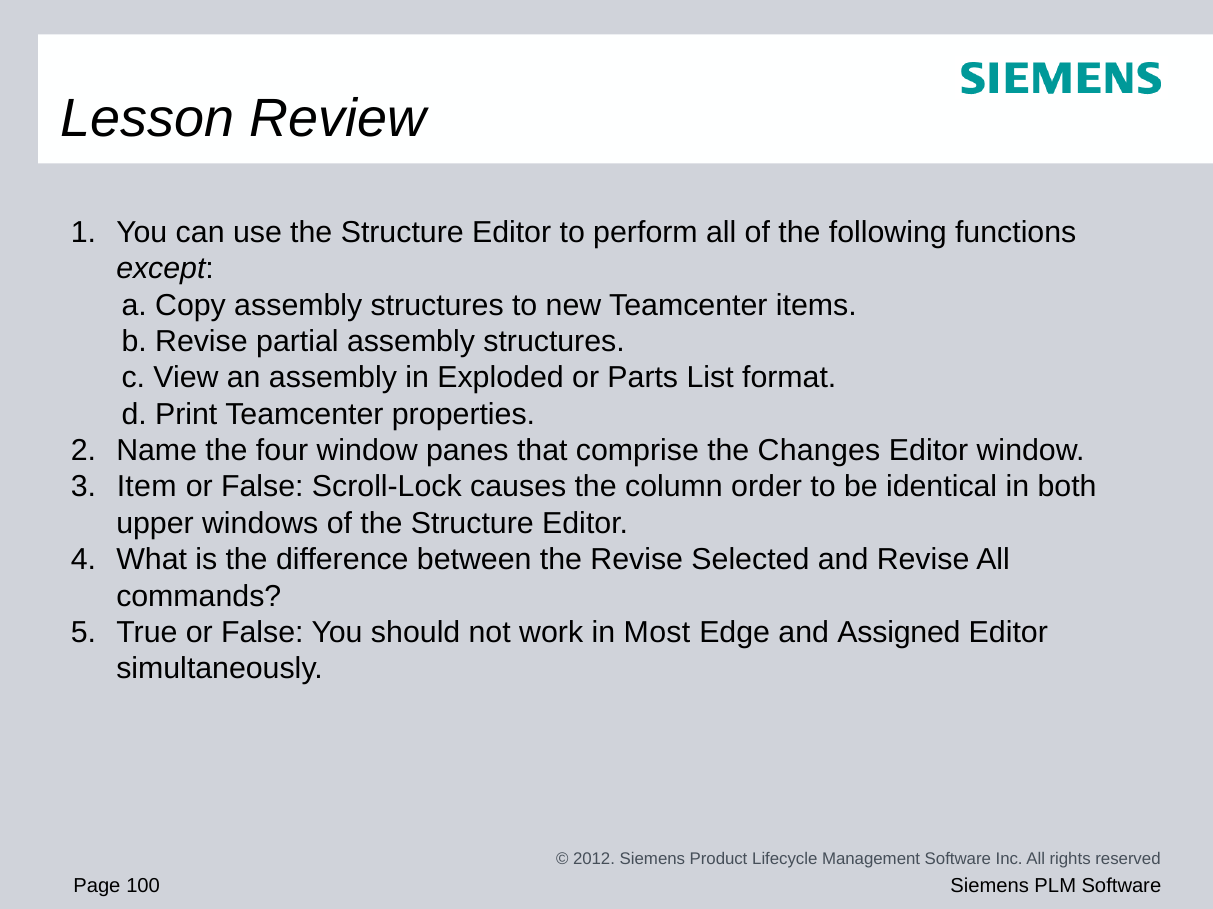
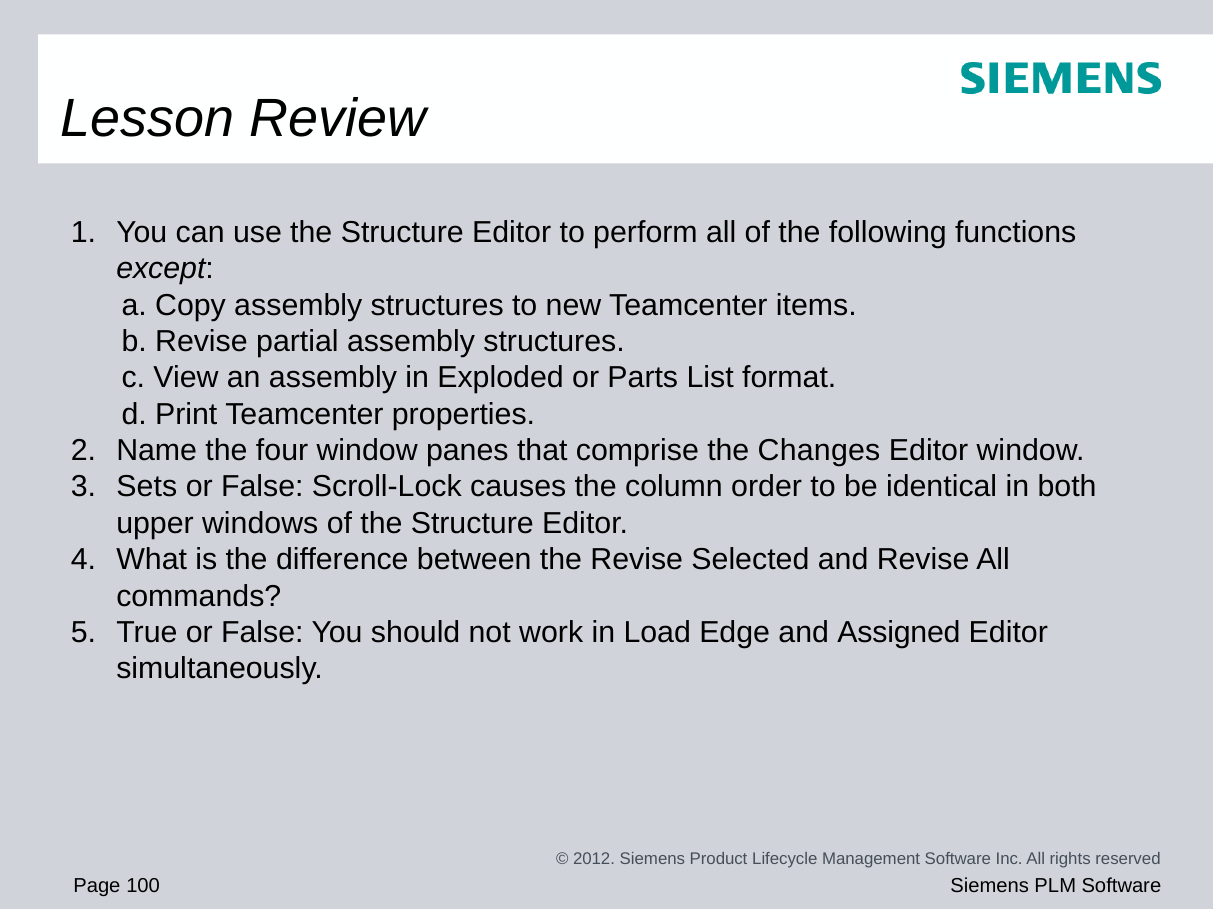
Item: Item -> Sets
Most: Most -> Load
